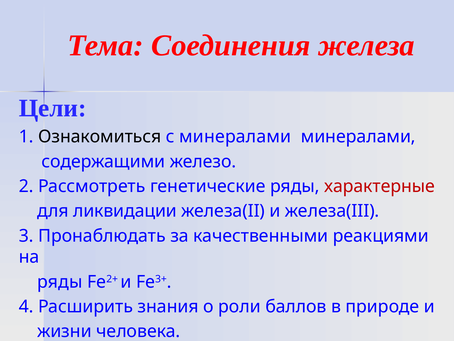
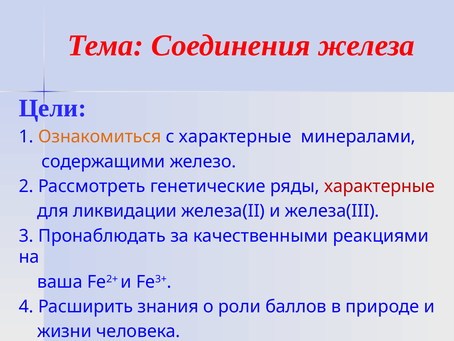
Ознакомиться colour: black -> orange
с минералами: минералами -> характерные
ряды at (60, 281): ряды -> ваша
